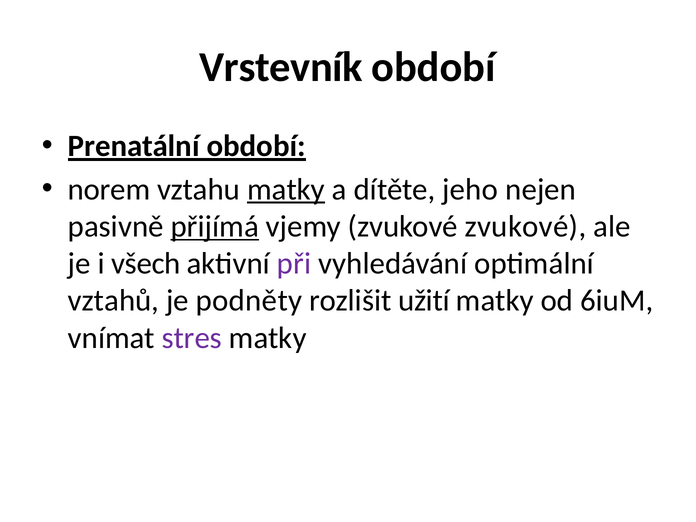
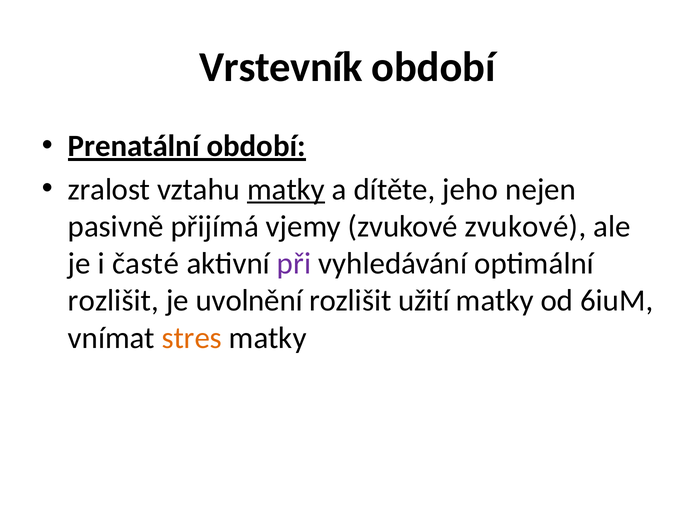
norem: norem -> zralost
přijímá underline: present -> none
všech: všech -> časté
vztahů at (113, 301): vztahů -> rozlišit
podněty: podněty -> uvolnění
stres colour: purple -> orange
